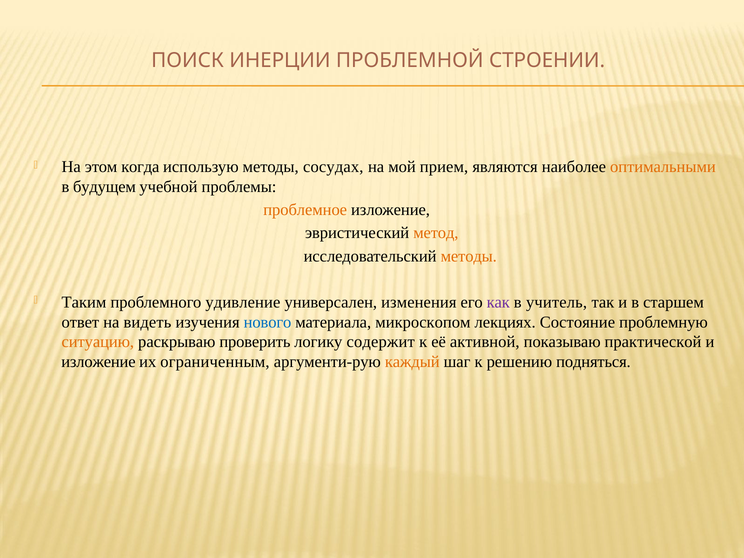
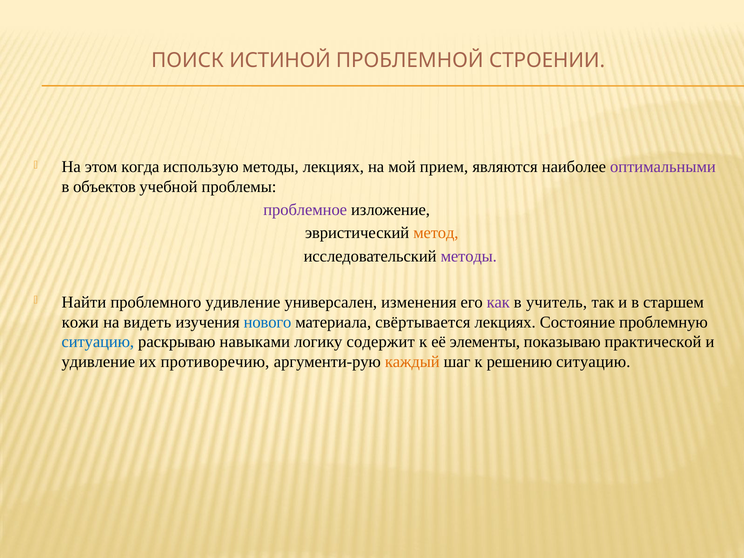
ИНЕРЦИИ: ИНЕРЦИИ -> ИСТИНОЙ
методы сосудах: сосудах -> лекциях
оптимальными colour: orange -> purple
будущем: будущем -> объектов
проблемное colour: orange -> purple
методы at (469, 256) colour: orange -> purple
Таким: Таким -> Найти
ответ: ответ -> кожи
микроскопом: микроскопом -> свёртывается
ситуацию at (98, 342) colour: orange -> blue
проверить: проверить -> навыками
активной: активной -> элементы
изложение at (98, 362): изложение -> удивление
ограниченным: ограниченным -> противоречию
решению подняться: подняться -> ситуацию
